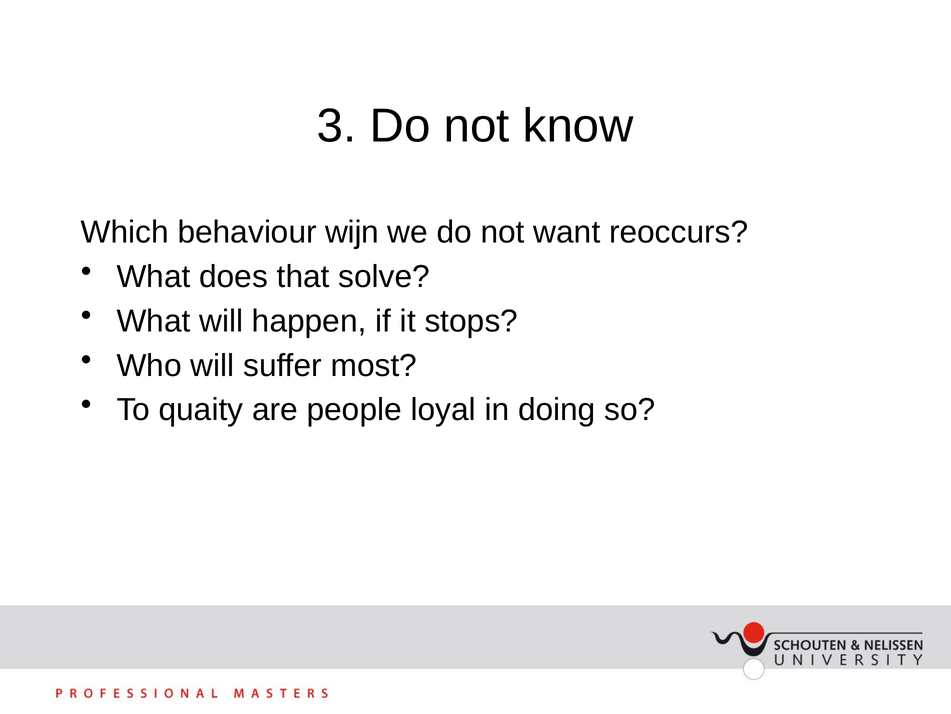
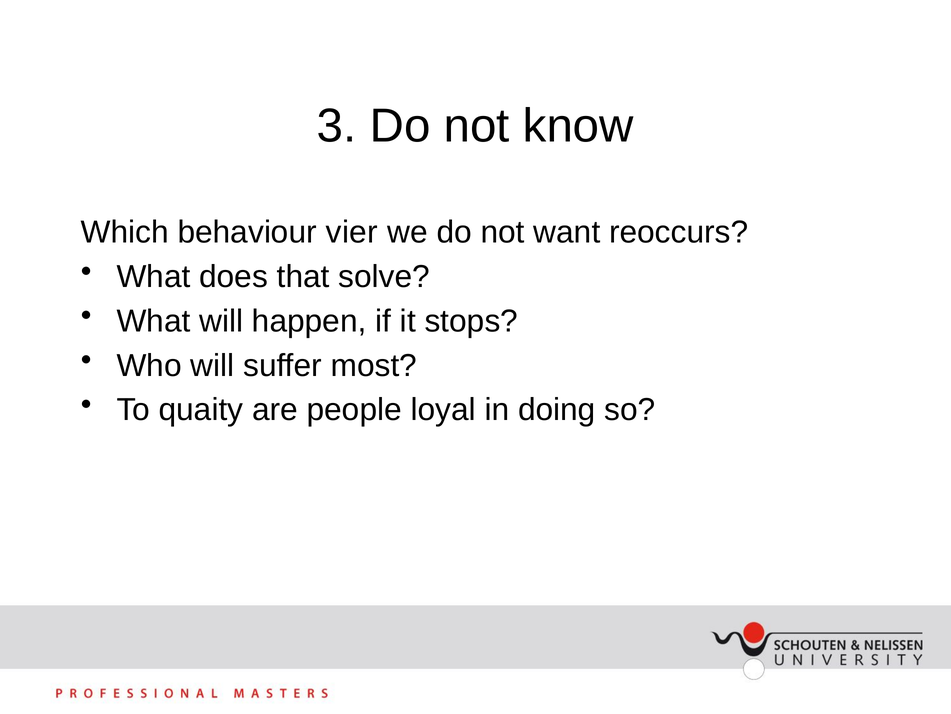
wijn: wijn -> vier
